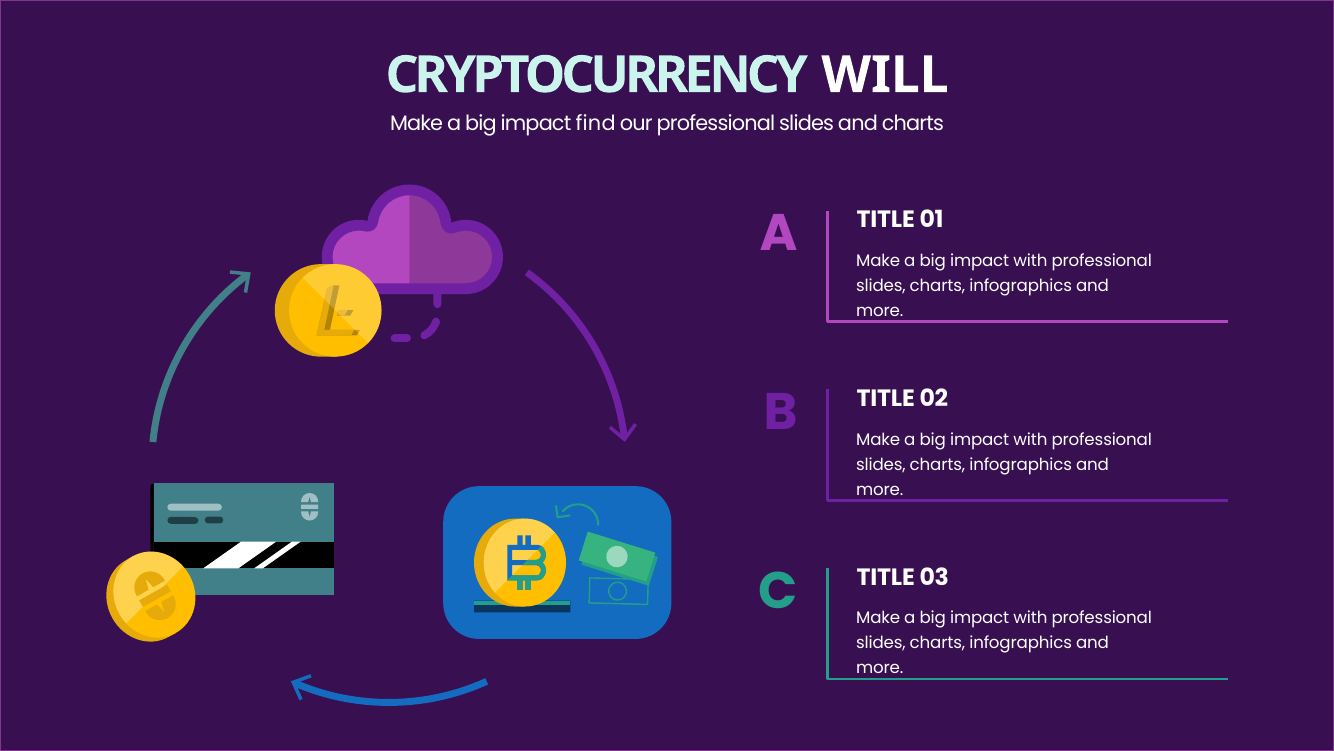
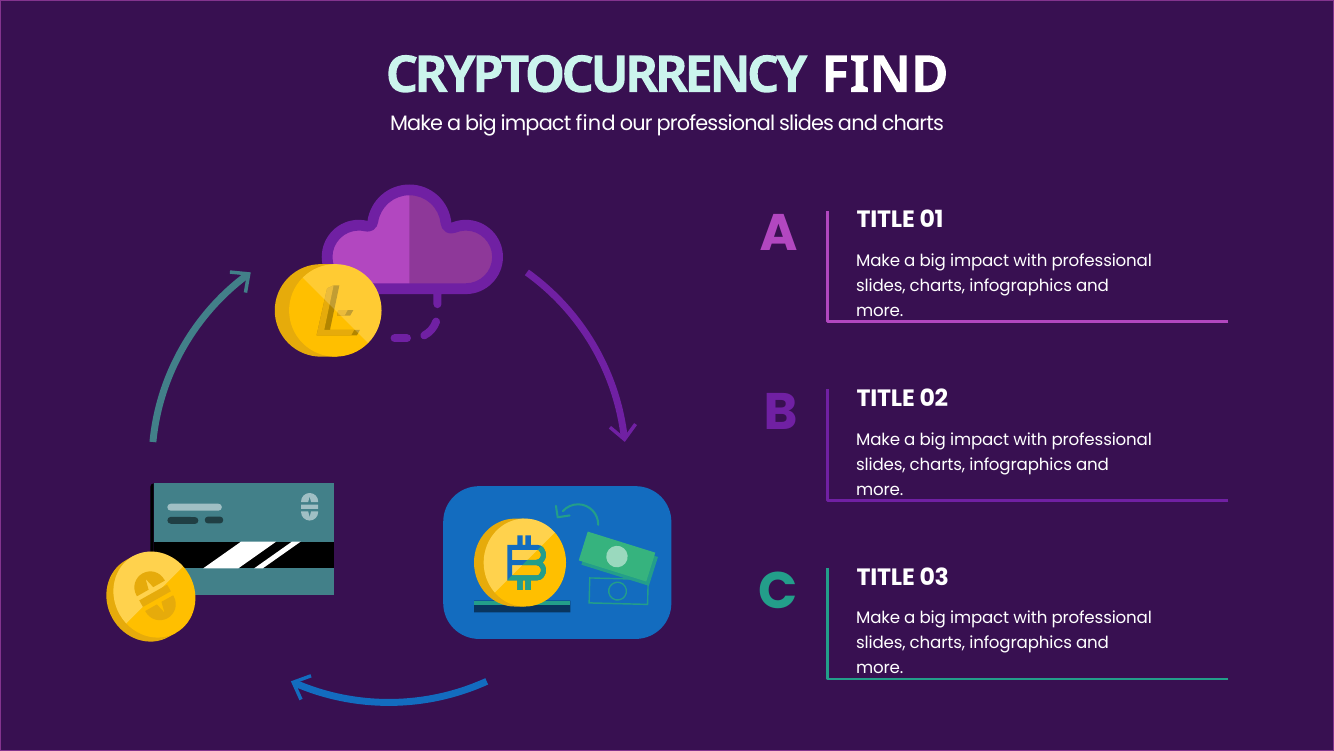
CRYPTOCURRENCY WILL: WILL -> FIND
